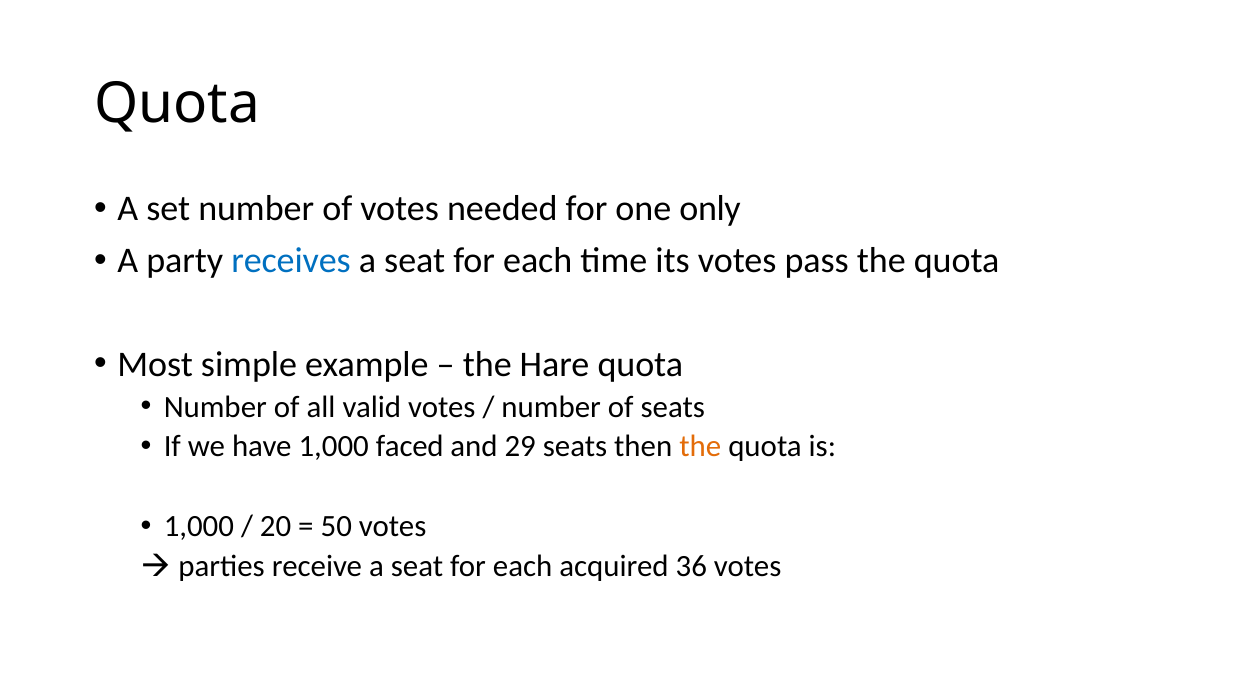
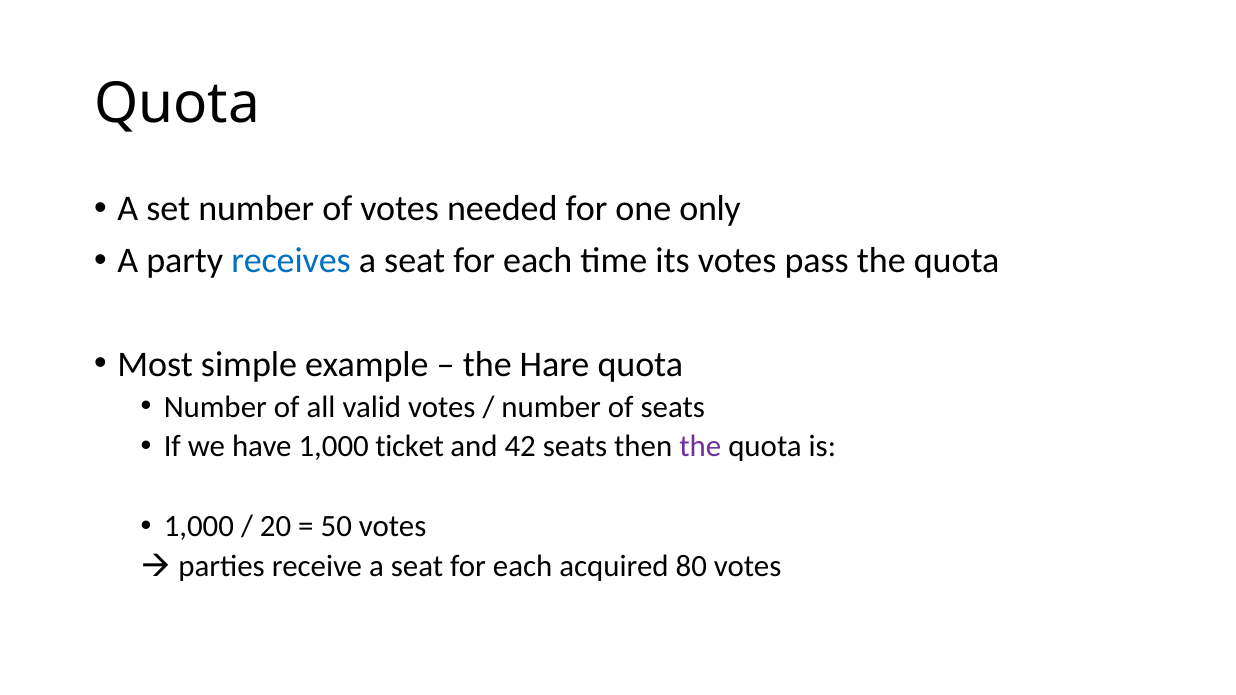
faced: faced -> ticket
29: 29 -> 42
the at (700, 447) colour: orange -> purple
36: 36 -> 80
